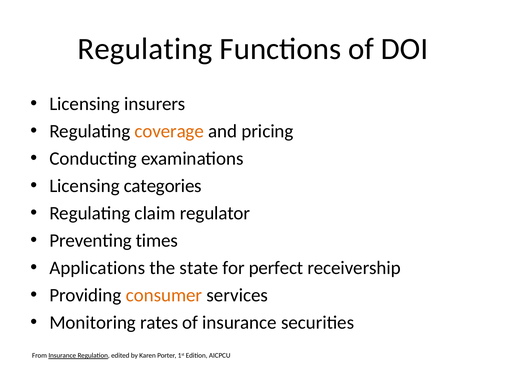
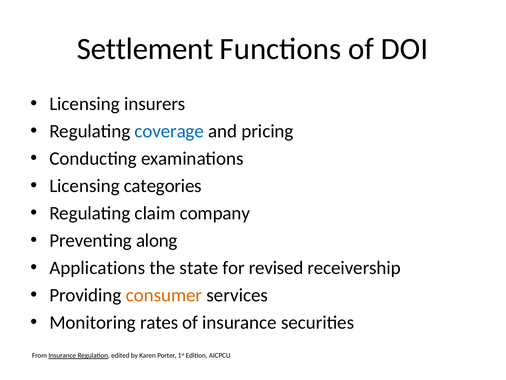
Regulating at (145, 49): Regulating -> Settlement
coverage colour: orange -> blue
regulator: regulator -> company
times: times -> along
perfect: perfect -> revised
